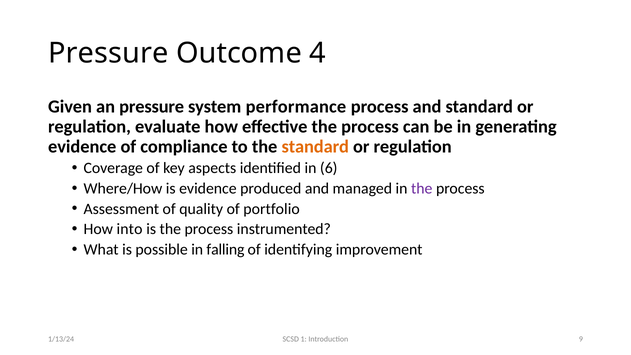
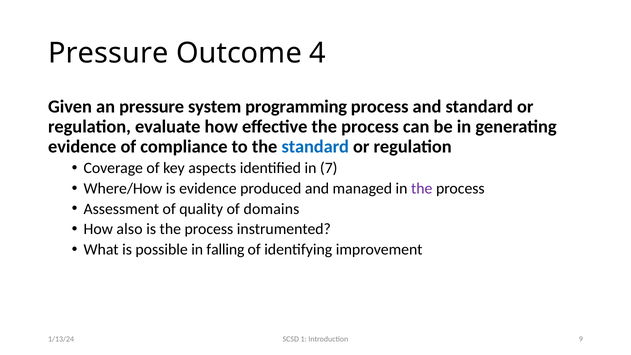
performance: performance -> programming
standard at (315, 146) colour: orange -> blue
6: 6 -> 7
portfolio: portfolio -> domains
into: into -> also
